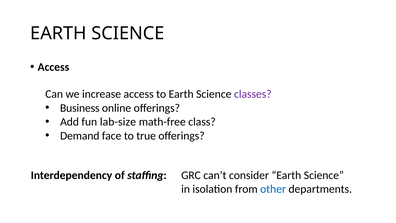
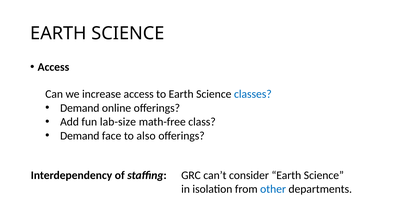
classes colour: purple -> blue
Business at (80, 108): Business -> Demand
true: true -> also
